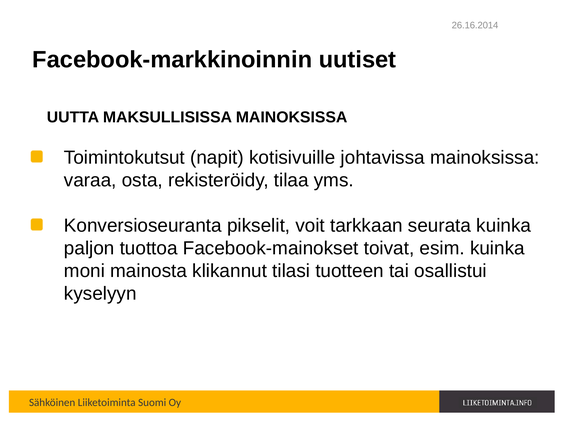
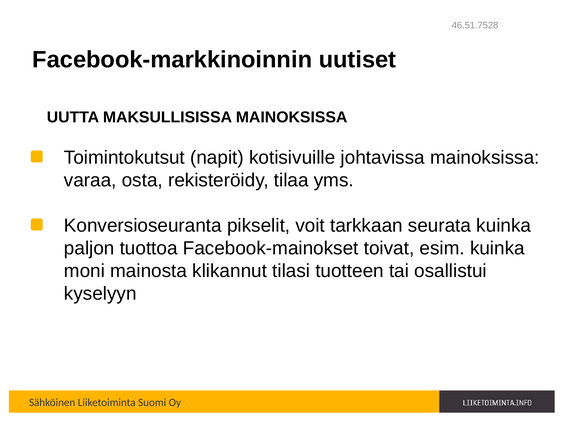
26.16.2014: 26.16.2014 -> 46.51.7528
